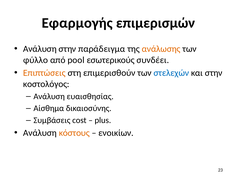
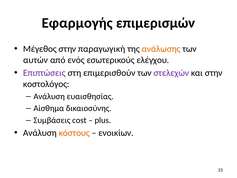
Ανάλυση at (40, 49): Ανάλυση -> Μέγεθος
παράδειγμα: παράδειγμα -> παραγωγική
φύλλο: φύλλο -> αυτών
pool: pool -> ενός
συνδέει: συνδέει -> ελέγχου
Επιπτώσεις colour: orange -> purple
στελεχών colour: blue -> purple
